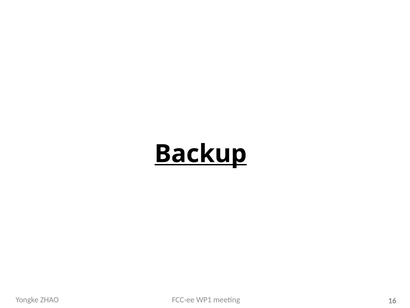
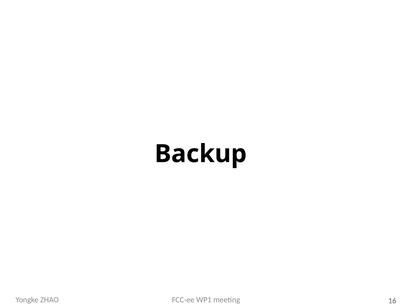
Backup underline: present -> none
